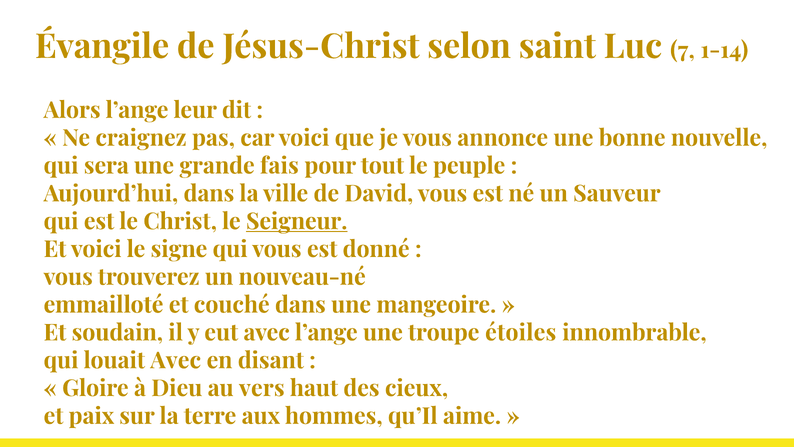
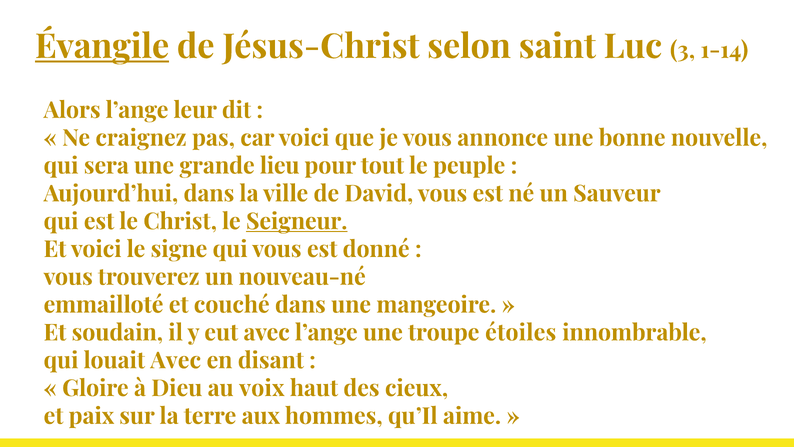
Évangile underline: none -> present
7: 7 -> 3
fais: fais -> lieu
vers: vers -> voix
